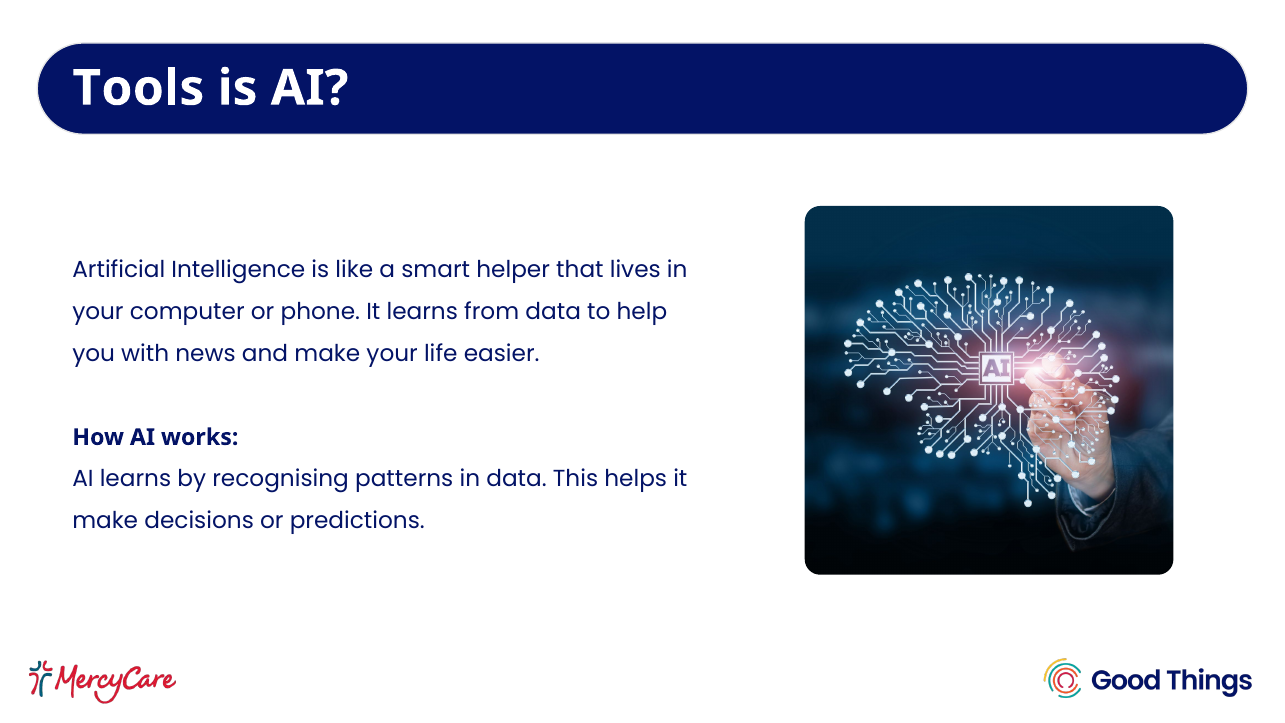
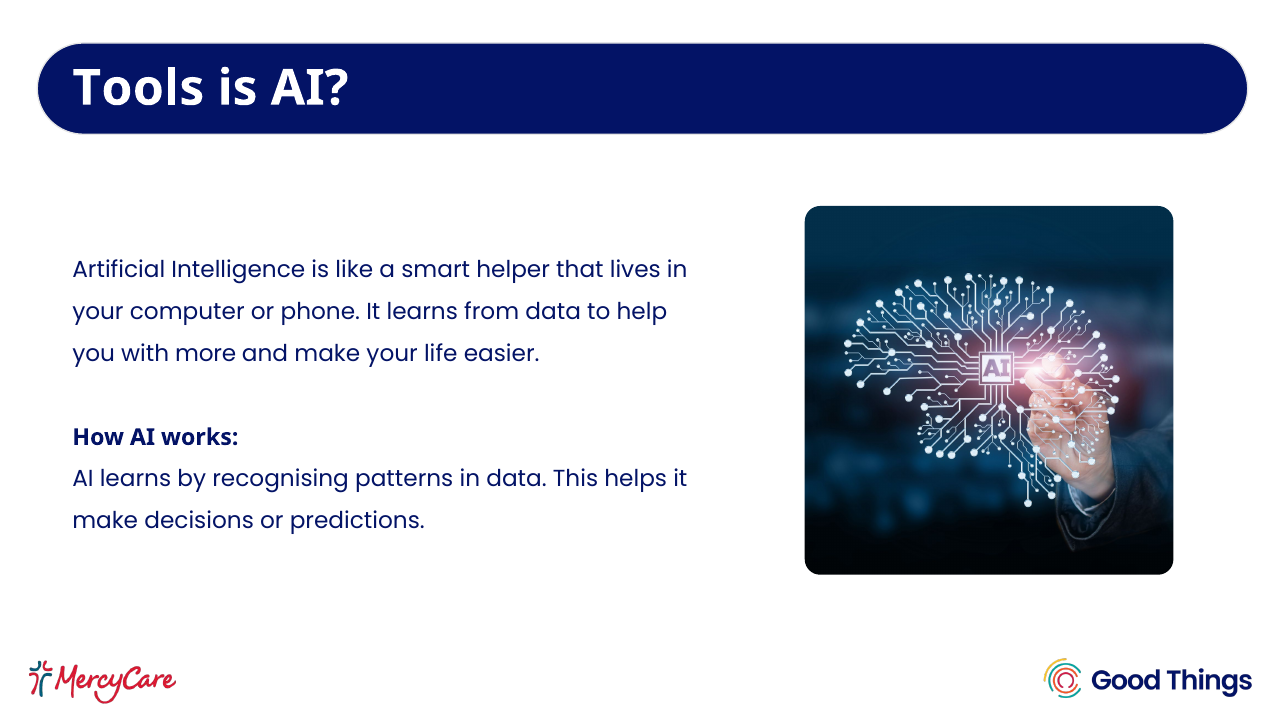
news: news -> more
